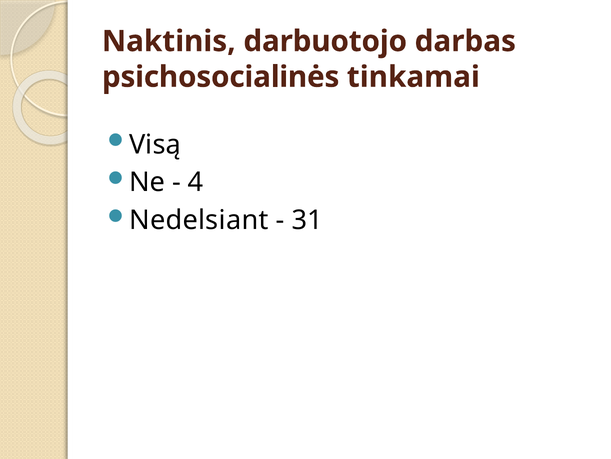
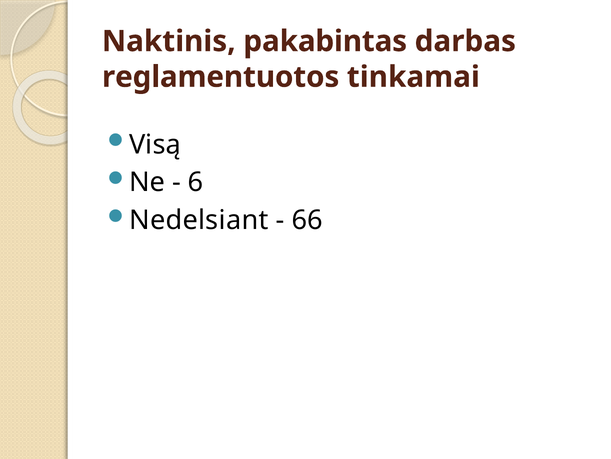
darbuotojo: darbuotojo -> pakabintas
psichosocialinės: psichosocialinės -> reglamentuotos
4: 4 -> 6
31: 31 -> 66
